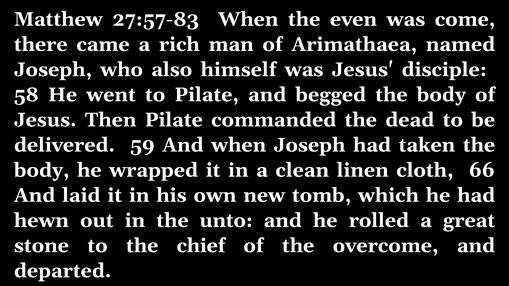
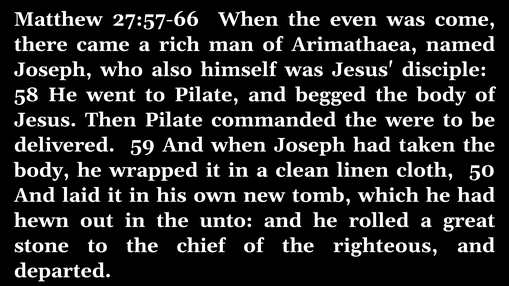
27:57-83: 27:57-83 -> 27:57-66
dead: dead -> were
66: 66 -> 50
overcome: overcome -> righteous
